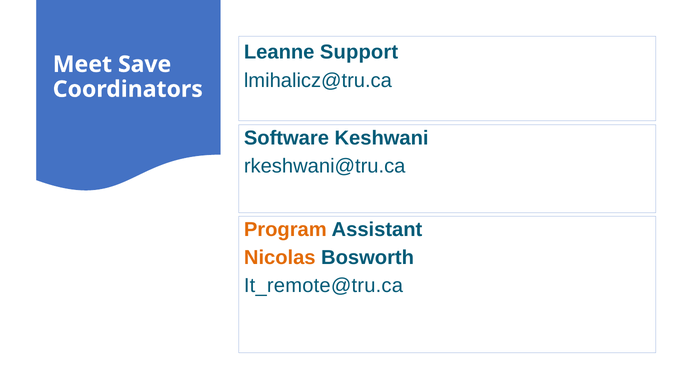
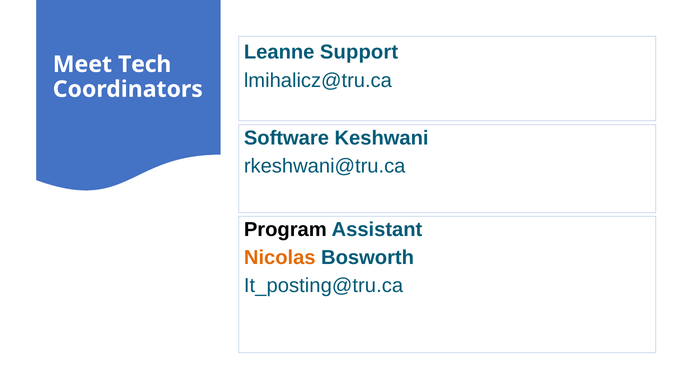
Save: Save -> Tech
Program colour: orange -> black
It_remote@tru.ca: It_remote@tru.ca -> It_posting@tru.ca
